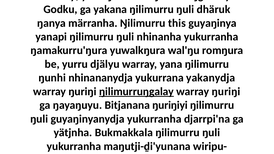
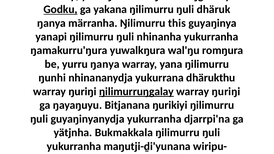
Godku underline: none -> present
yurru djälyu: djälyu -> ŋanya
yakanydja: yakanydja -> dhärukthu
ŋuriŋiyi: ŋuriŋiyi -> ŋurikiyi
